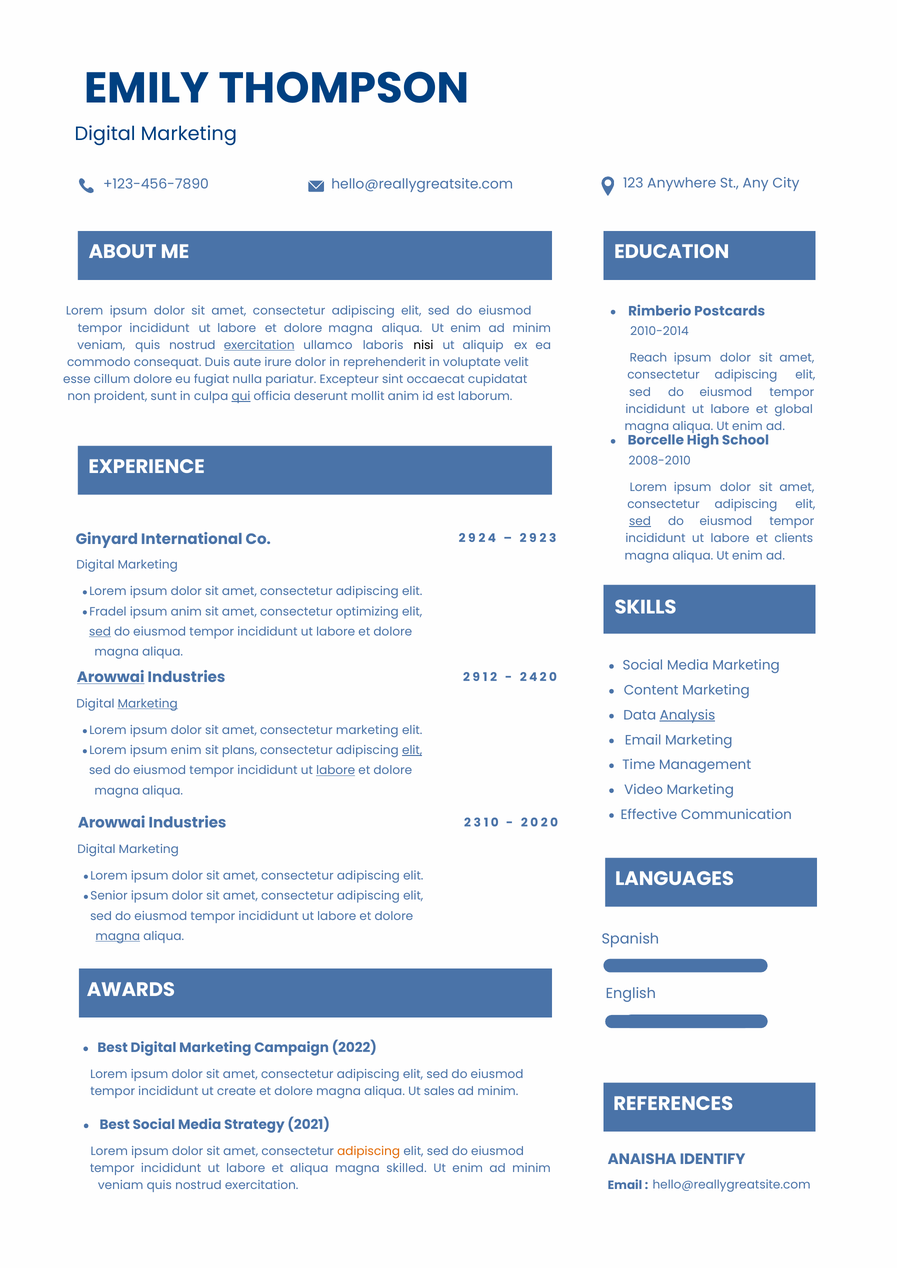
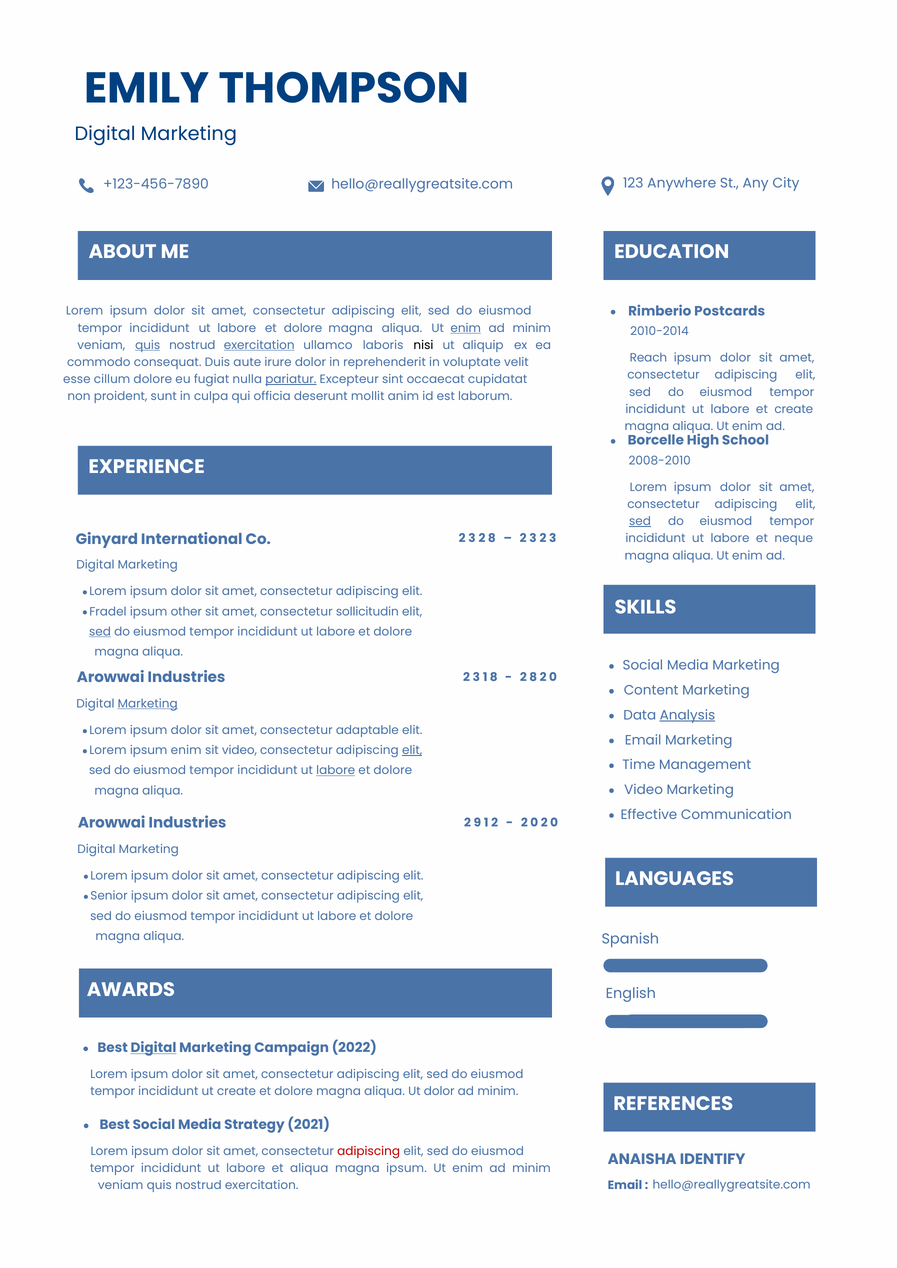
enim at (466, 328) underline: none -> present
quis at (148, 345) underline: none -> present
pariatur underline: none -> present
qui underline: present -> none
et global: global -> create
9 at (472, 539): 9 -> 3
4 at (492, 539): 4 -> 8
9 at (533, 539): 9 -> 3
clients: clients -> neque
ipsum anim: anim -> other
optimizing: optimizing -> sollicitudin
Arowwai at (111, 678) underline: present -> none
9 at (476, 678): 9 -> 3
1 2: 2 -> 8
4 at (533, 678): 4 -> 8
consectetur marketing: marketing -> adaptable
sit plans: plans -> video
3 at (477, 823): 3 -> 9
1 0: 0 -> 2
magna at (118, 937) underline: present -> none
Digital at (153, 1048) underline: none -> present
Ut sales: sales -> dolor
adipiscing at (369, 1152) colour: orange -> red
magna skilled: skilled -> ipsum
